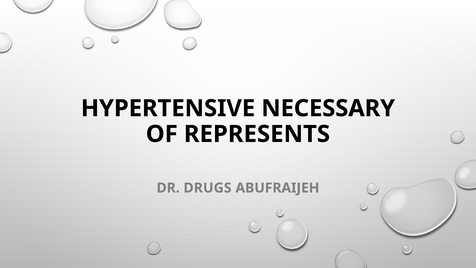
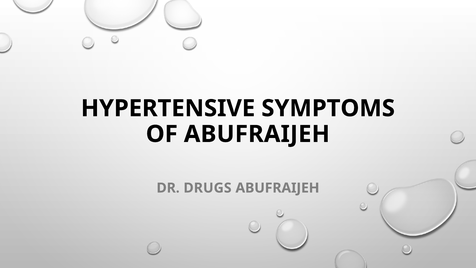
NECESSARY: NECESSARY -> SYMPTOMS
OF REPRESENTS: REPRESENTS -> ABUFRAIJEH
